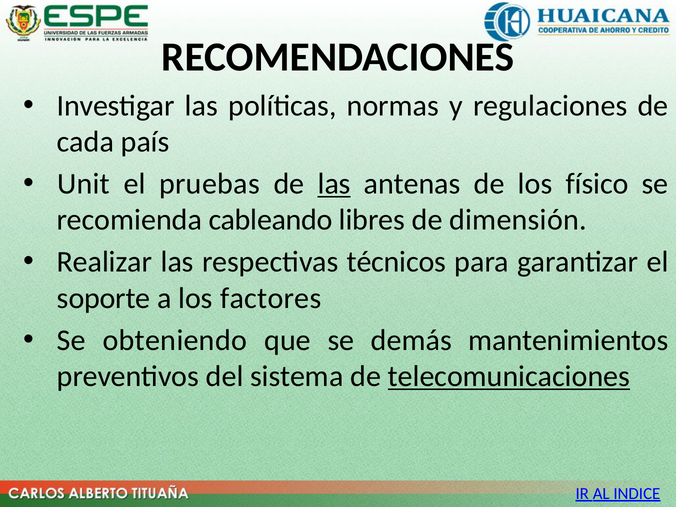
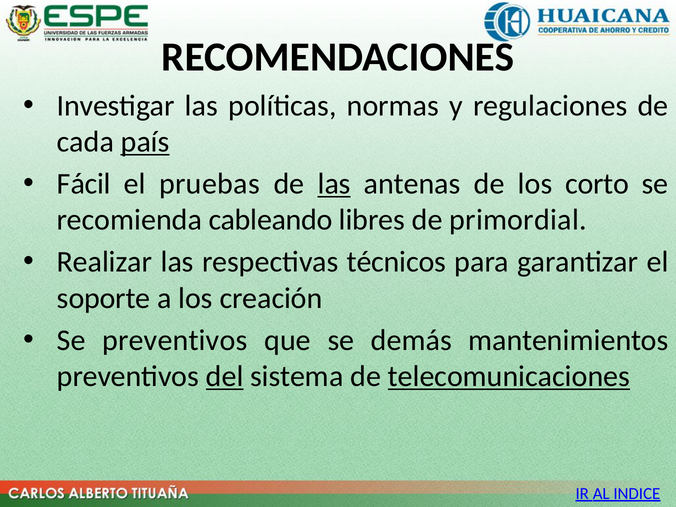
país underline: none -> present
Unit: Unit -> Fácil
físico: físico -> corto
dimensión: dimensión -> primordial
factores: factores -> creación
Se obteniendo: obteniendo -> preventivos
del underline: none -> present
